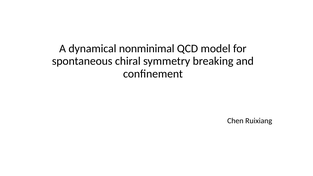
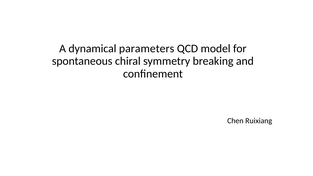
nonminimal: nonminimal -> parameters
